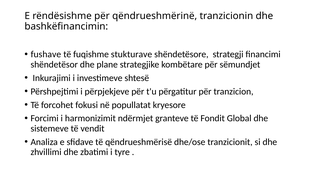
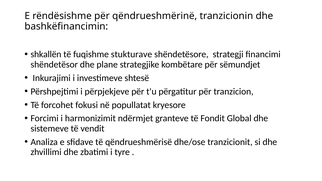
fushave: fushave -> shkallën
